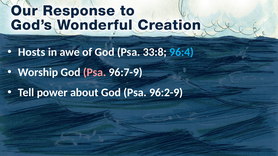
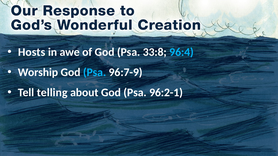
Psa at (95, 72) colour: pink -> light blue
power: power -> telling
96:2-9: 96:2-9 -> 96:2-1
